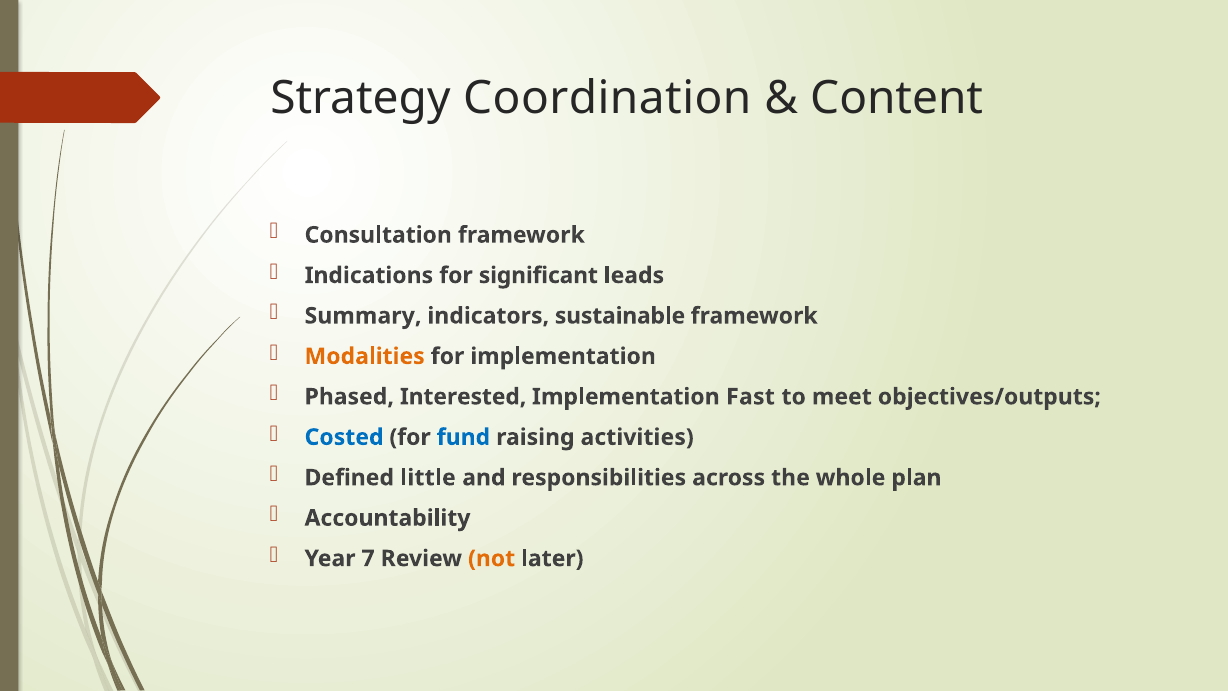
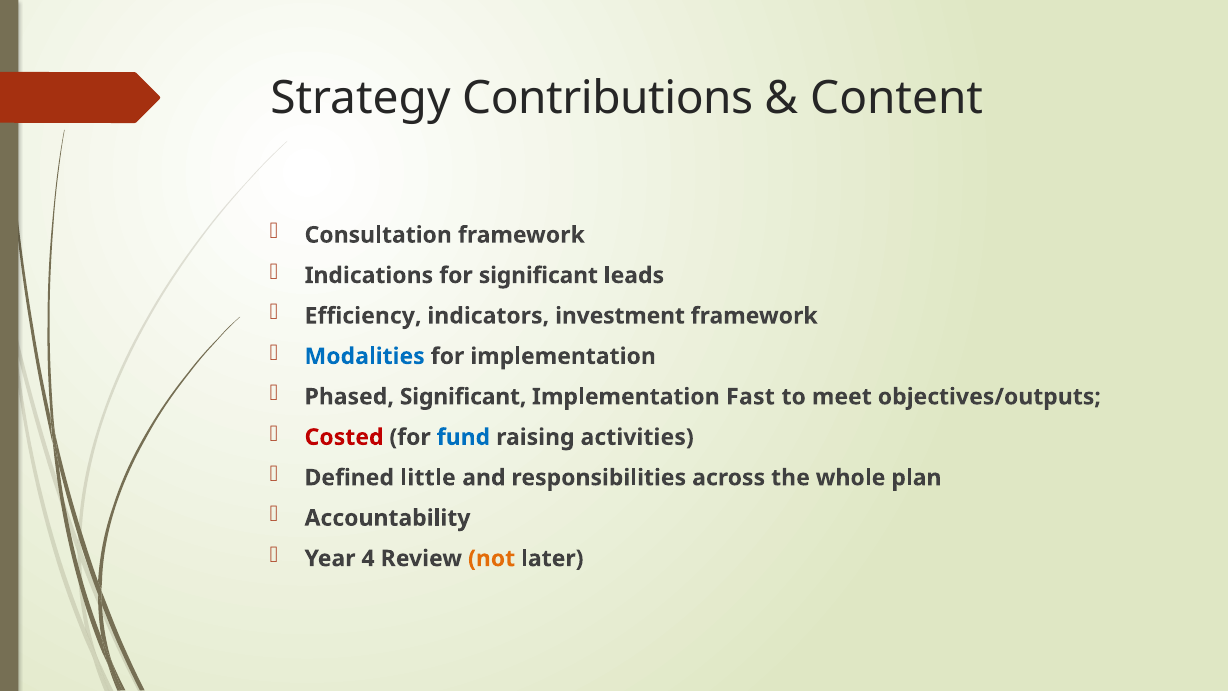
Coordination: Coordination -> Contributions
Summary: Summary -> Efficiency
sustainable: sustainable -> investment
Modalities colour: orange -> blue
Phased Interested: Interested -> Significant
Costed colour: blue -> red
7: 7 -> 4
